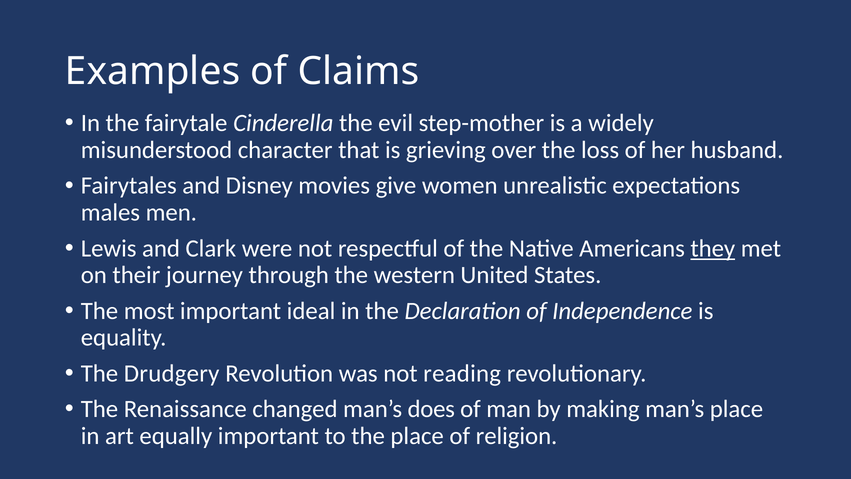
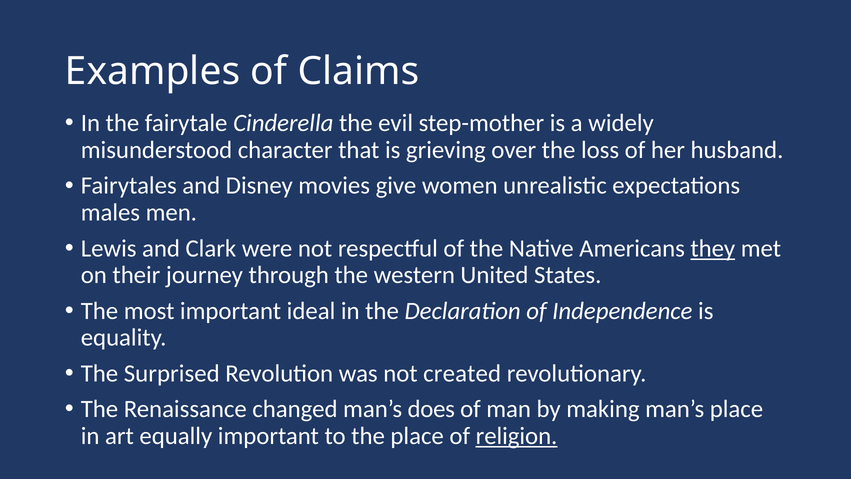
Drudgery: Drudgery -> Surprised
reading: reading -> created
religion underline: none -> present
